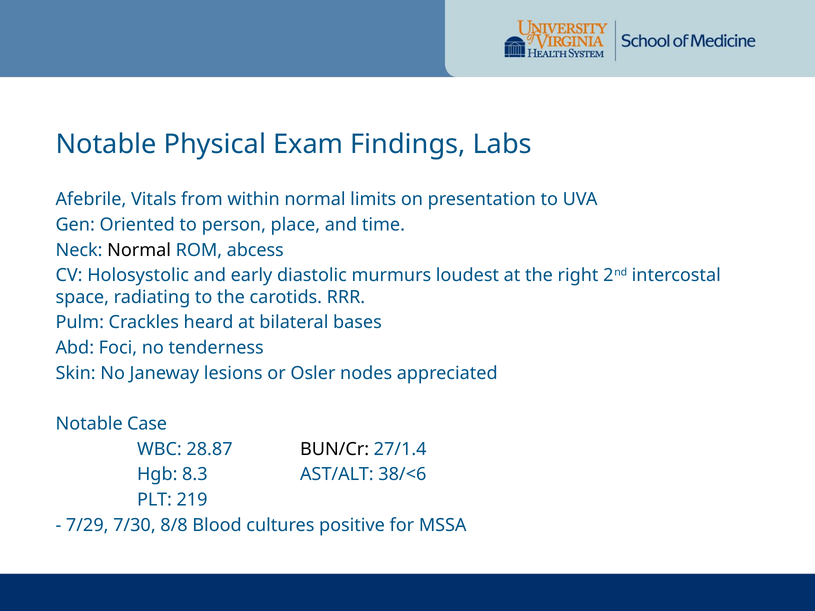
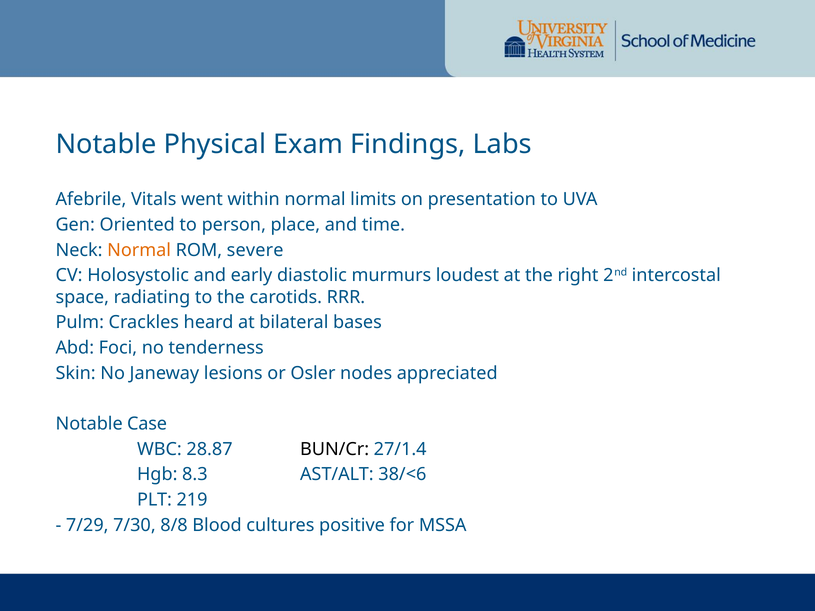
from: from -> went
Normal at (139, 250) colour: black -> orange
abcess: abcess -> severe
